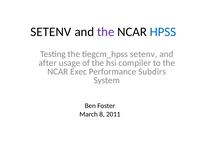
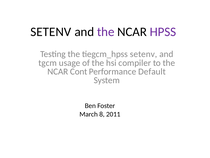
HPSS colour: blue -> purple
after: after -> tgcm
Exec: Exec -> Cont
Subdirs: Subdirs -> Default
